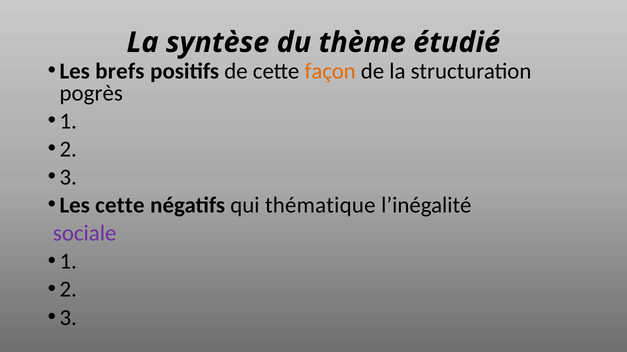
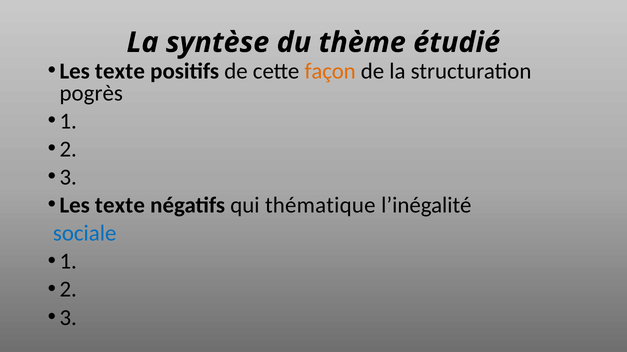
brefs at (120, 71): brefs -> texte
cette at (120, 206): cette -> texte
sociale colour: purple -> blue
